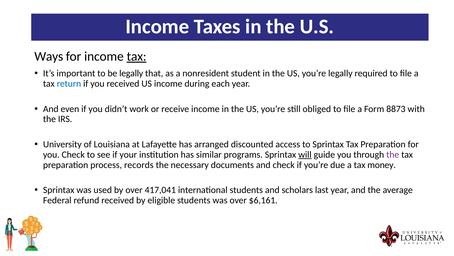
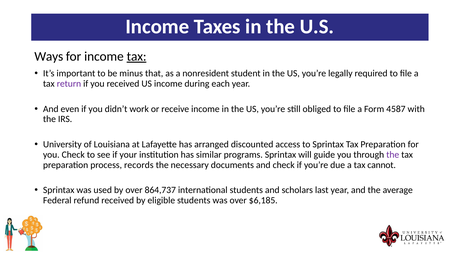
be legally: legally -> minus
return colour: blue -> purple
8873: 8873 -> 4587
will underline: present -> none
money: money -> cannot
417,041: 417,041 -> 864,737
$6,161: $6,161 -> $6,185
